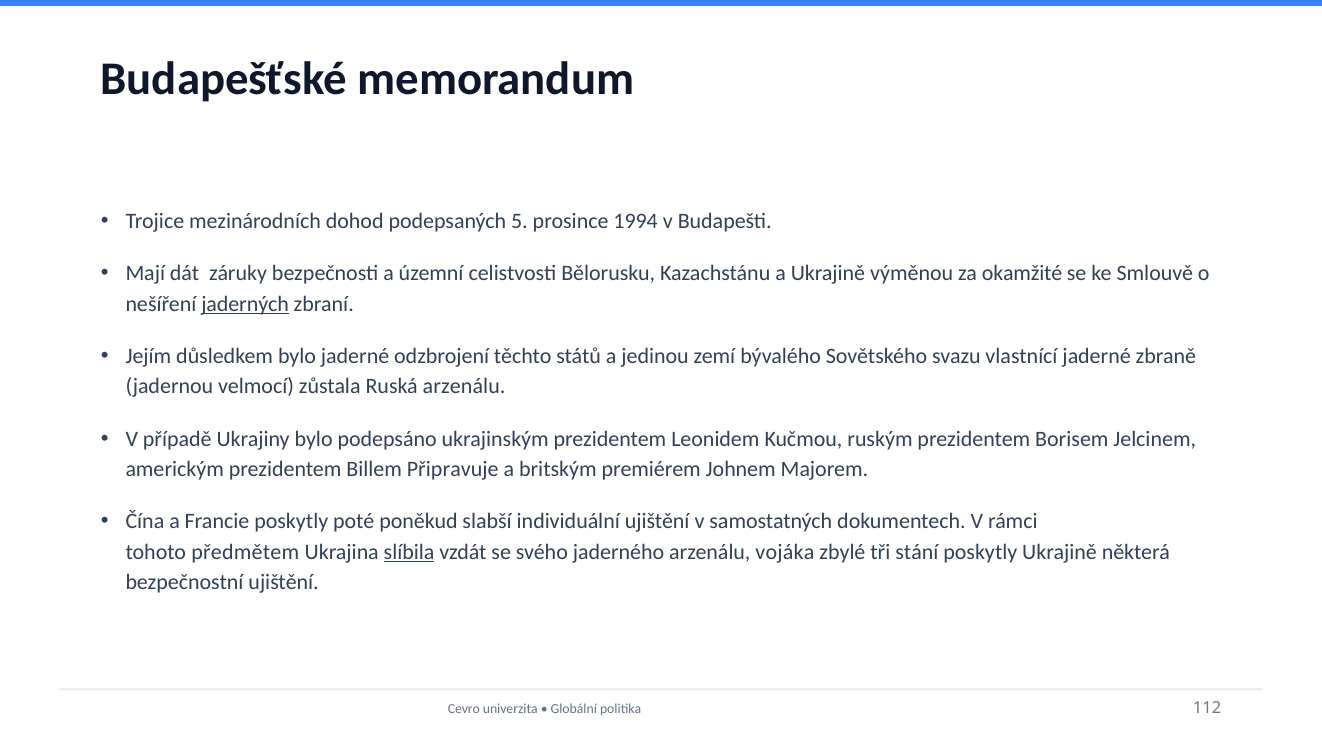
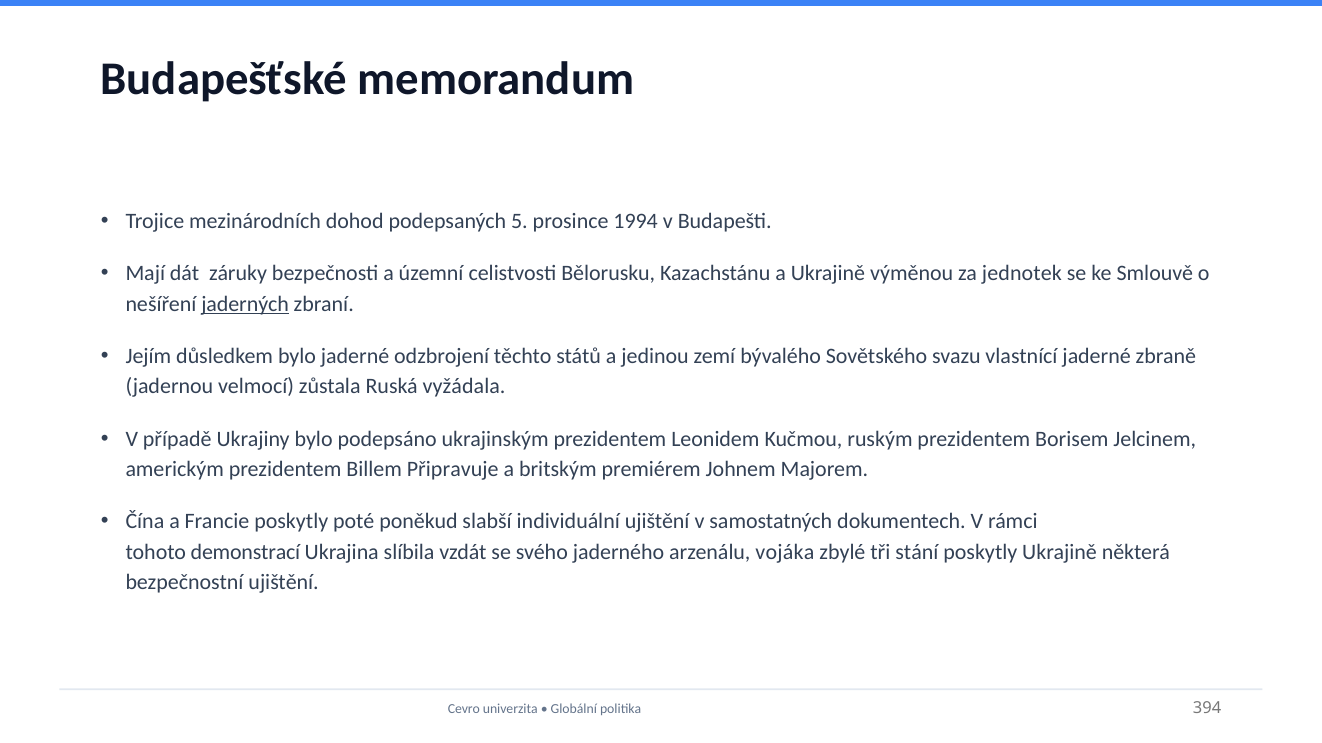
okamžité: okamžité -> jednotek
Ruská arzenálu: arzenálu -> vyžádala
předmětem: předmětem -> demonstrací
slíbila underline: present -> none
112: 112 -> 394
